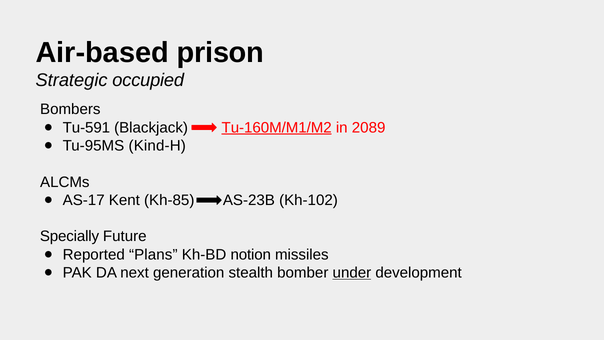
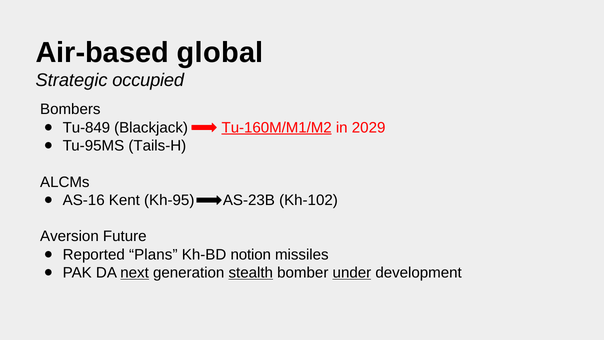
prison: prison -> global
Tu-591: Tu-591 -> Tu-849
2089: 2089 -> 2029
Kind-H: Kind-H -> Tails-H
AS-17: AS-17 -> AS-16
Kh-85: Kh-85 -> Kh-95
Specially: Specially -> Aversion
next underline: none -> present
stealth underline: none -> present
